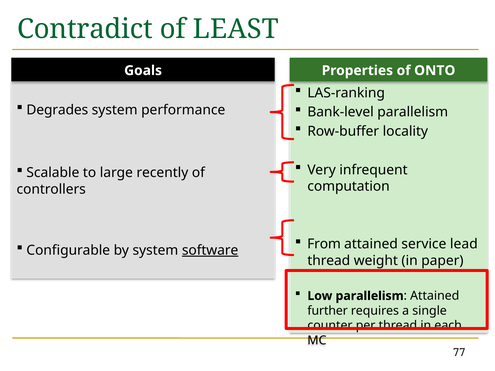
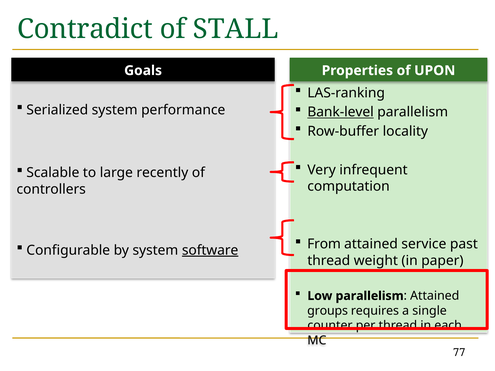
LEAST: LEAST -> STALL
ONTO: ONTO -> UPON
Degrades: Degrades -> Serialized
Bank-level underline: none -> present
lead: lead -> past
further: further -> groups
